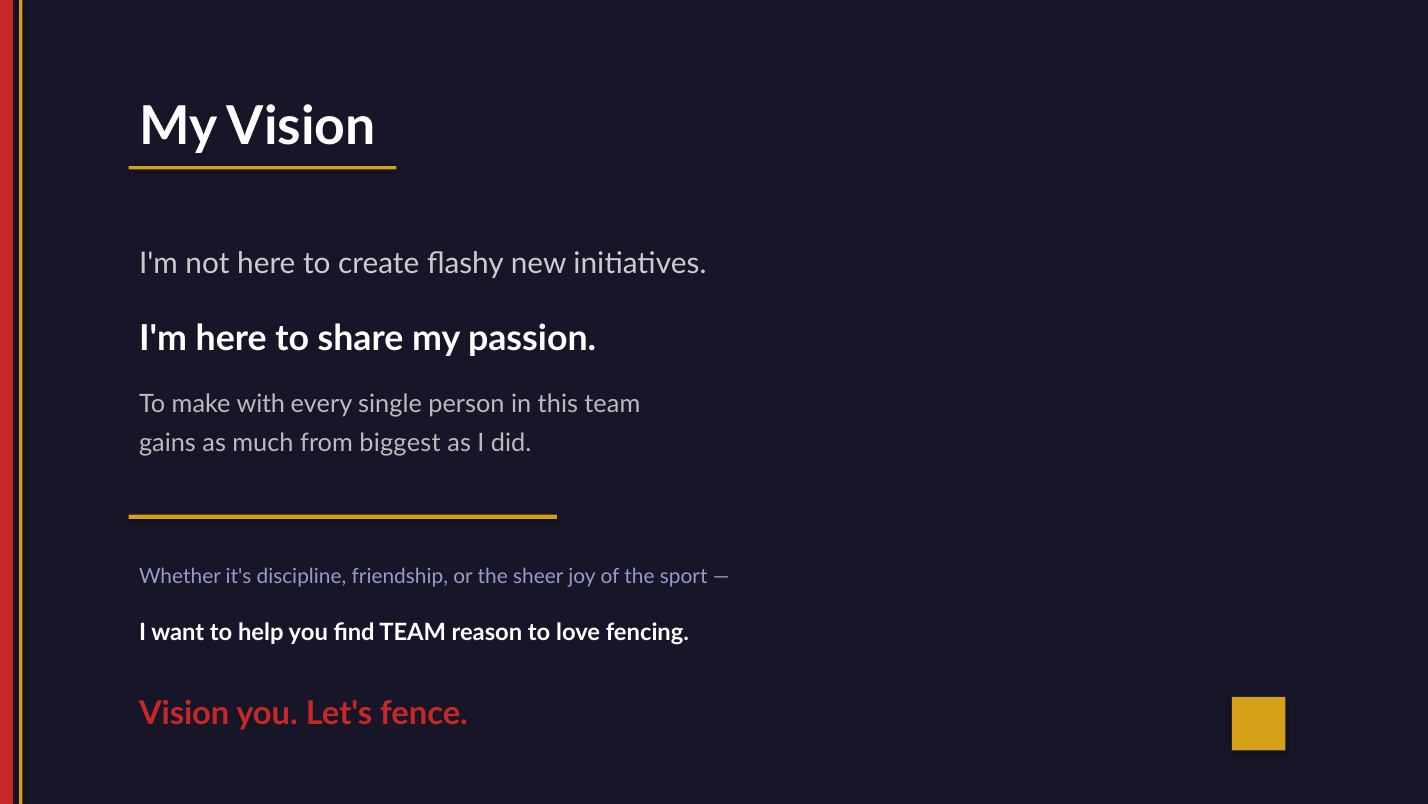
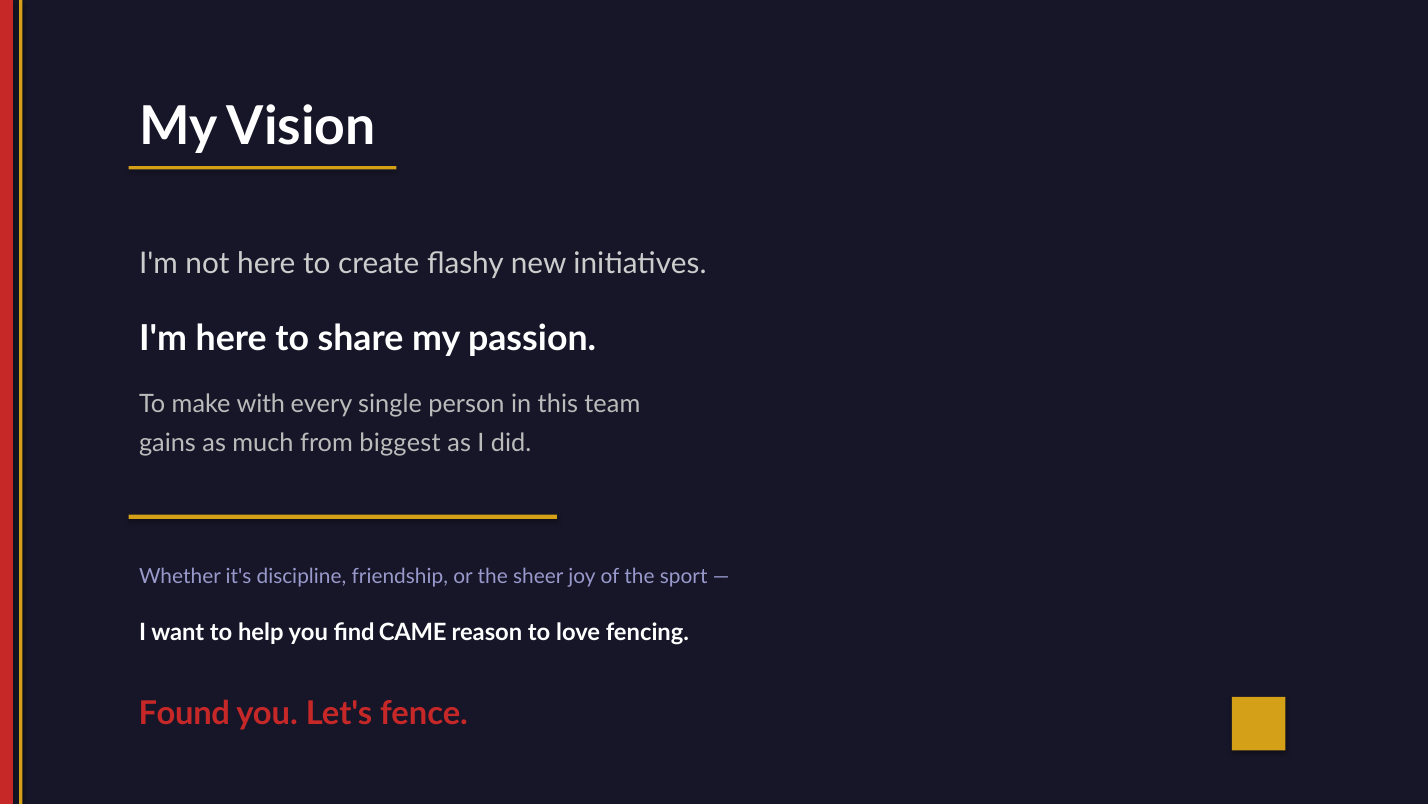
find TEAM: TEAM -> CAME
Vision at (184, 713): Vision -> Found
